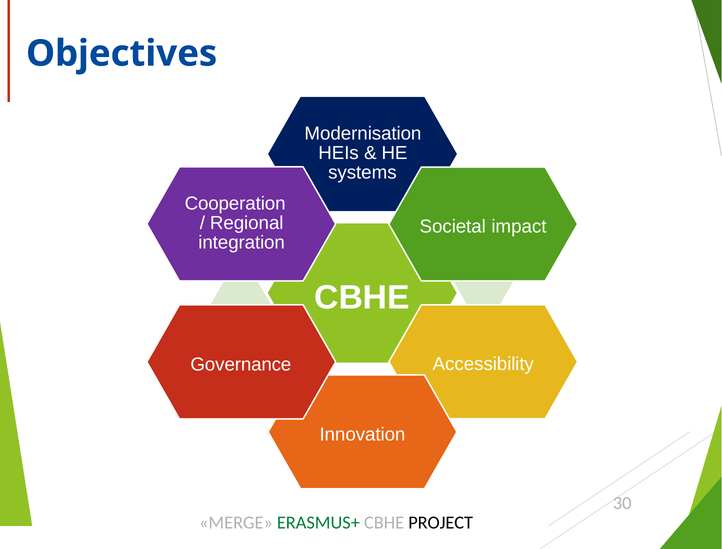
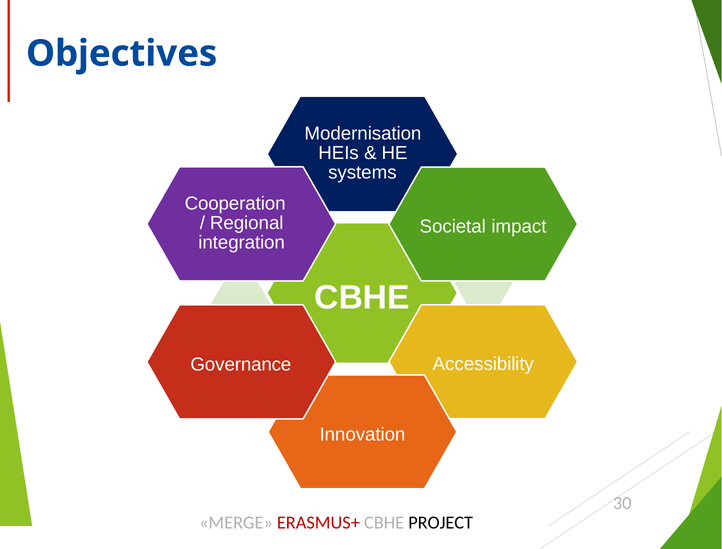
ERASMUS+ colour: green -> red
